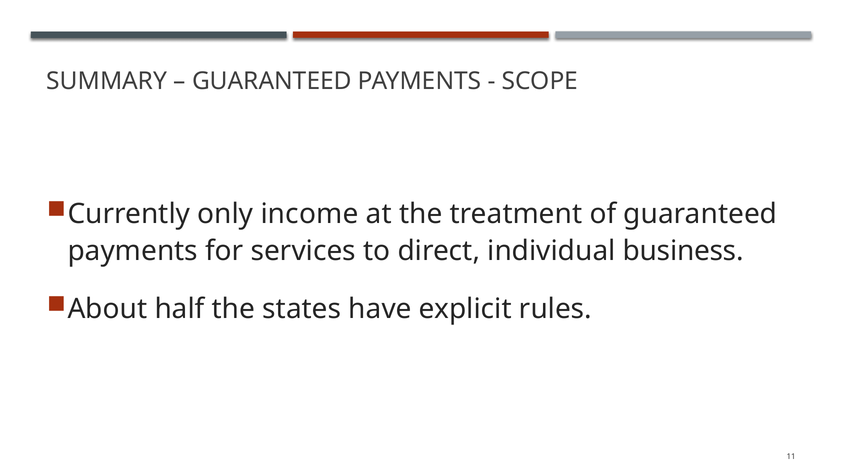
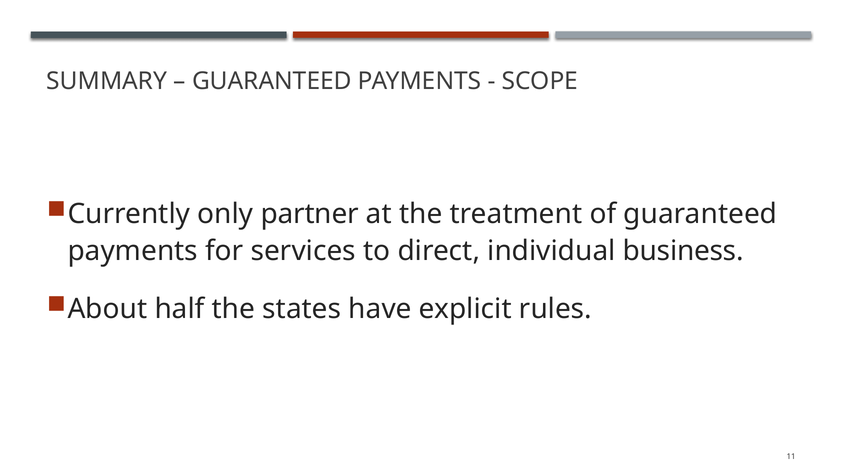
income: income -> partner
